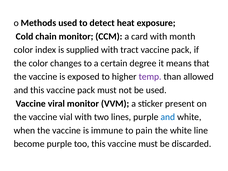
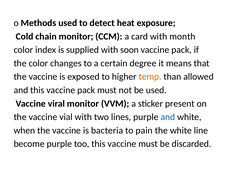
tract: tract -> soon
temp colour: purple -> orange
immune: immune -> bacteria
